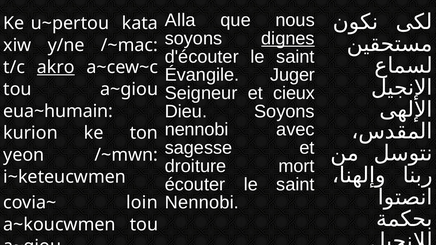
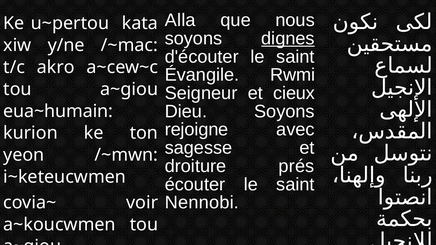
akro underline: present -> none
Juger: Juger -> Rwmi
nennobi at (197, 130): nennobi -> rejoigne
mort: mort -> prés
loin: loin -> voir
